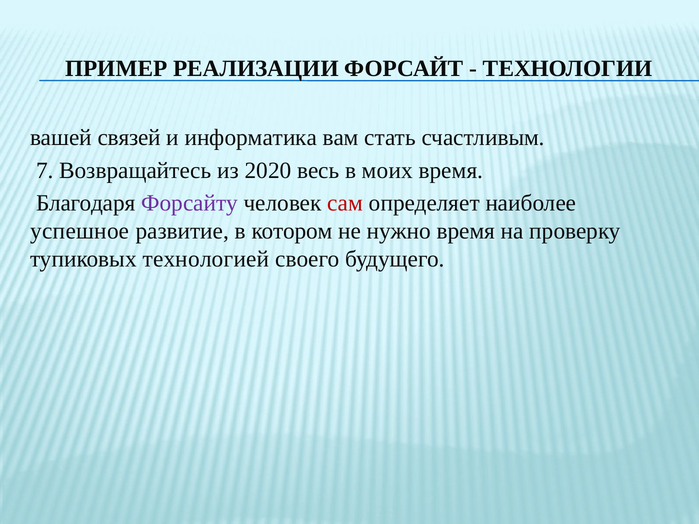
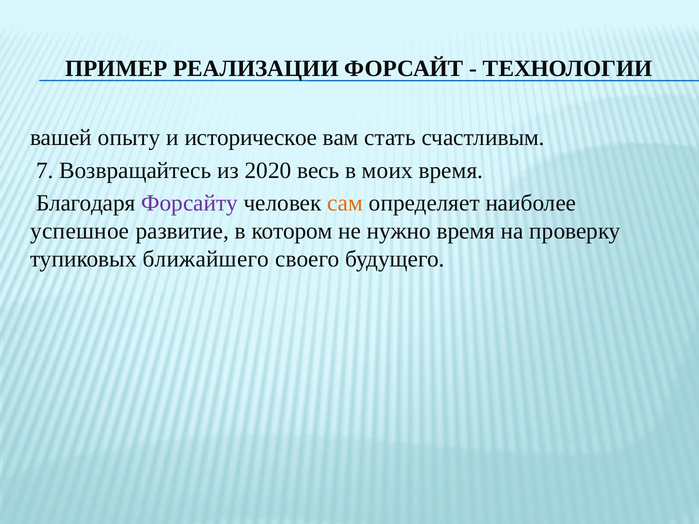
связей: связей -> опыту
информатика: информатика -> историческое
сам colour: red -> orange
технологией: технологией -> ближайшего
